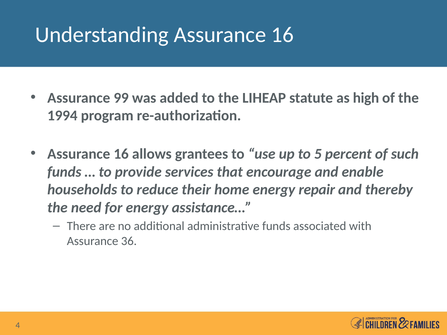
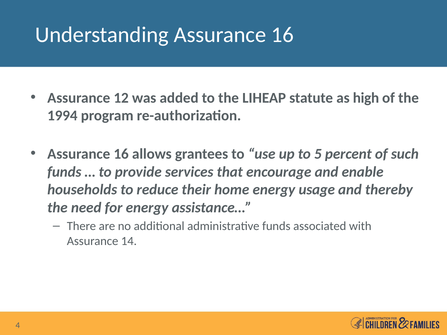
99: 99 -> 12
repair: repair -> usage
36: 36 -> 14
